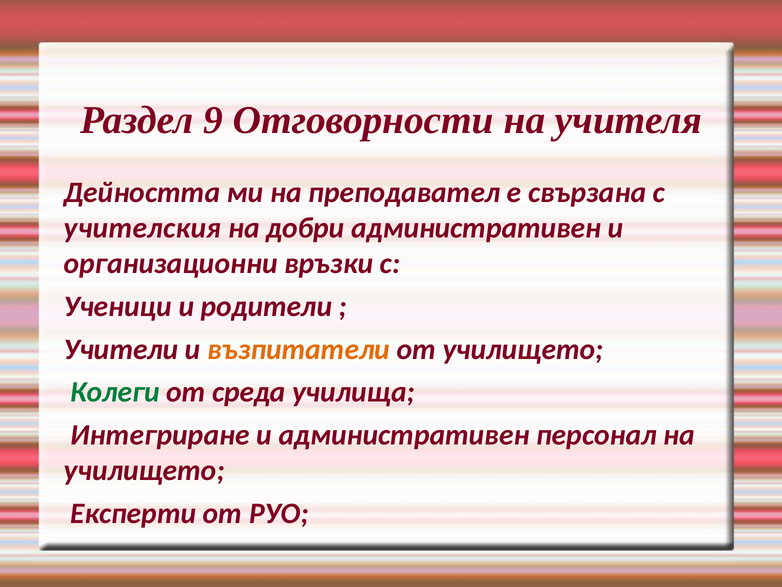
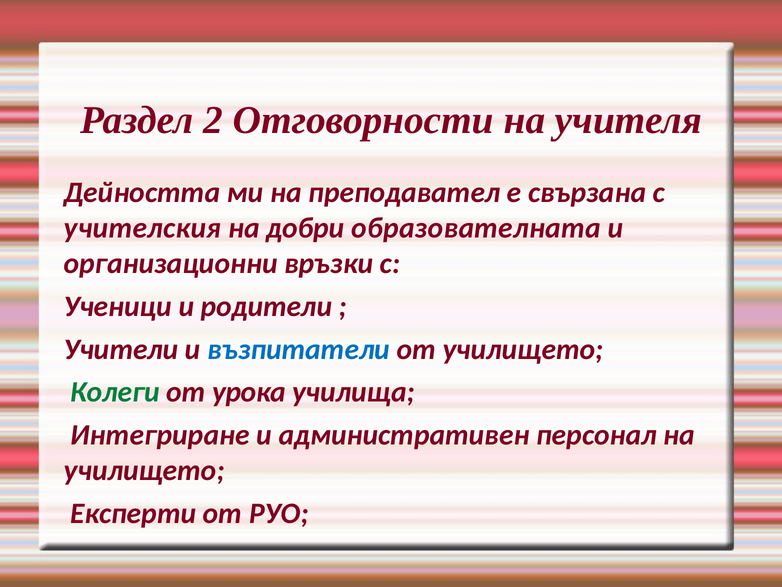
9: 9 -> 2
добри административен: административен -> образователната
възпитатели colour: orange -> blue
среда: среда -> урока
